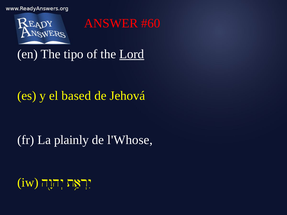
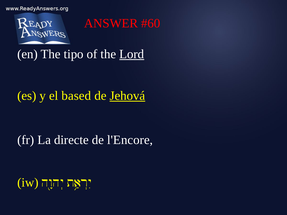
Jehová underline: none -> present
plainly: plainly -> directe
l'Whose: l'Whose -> l'Encore
